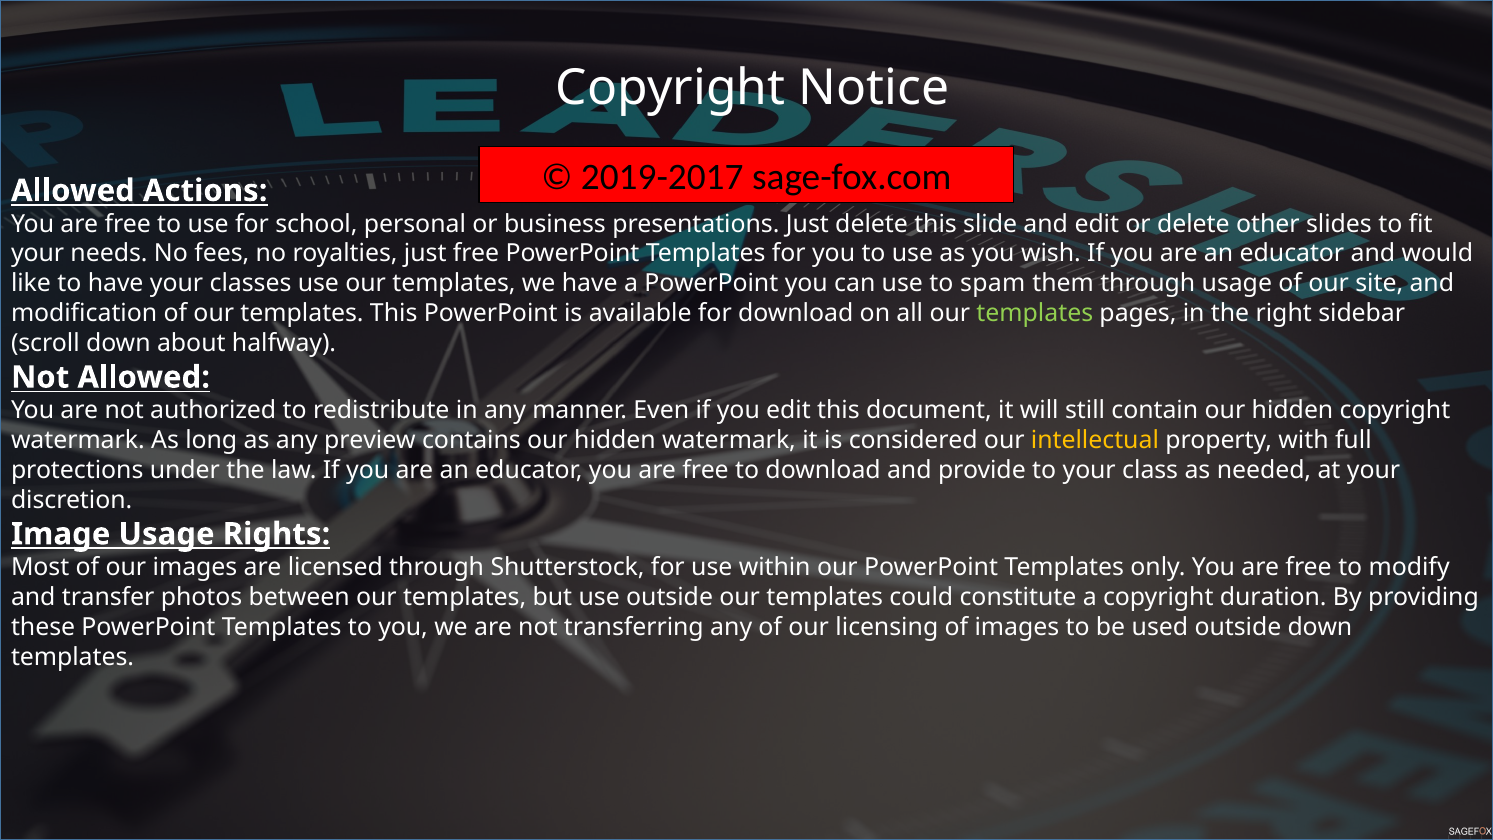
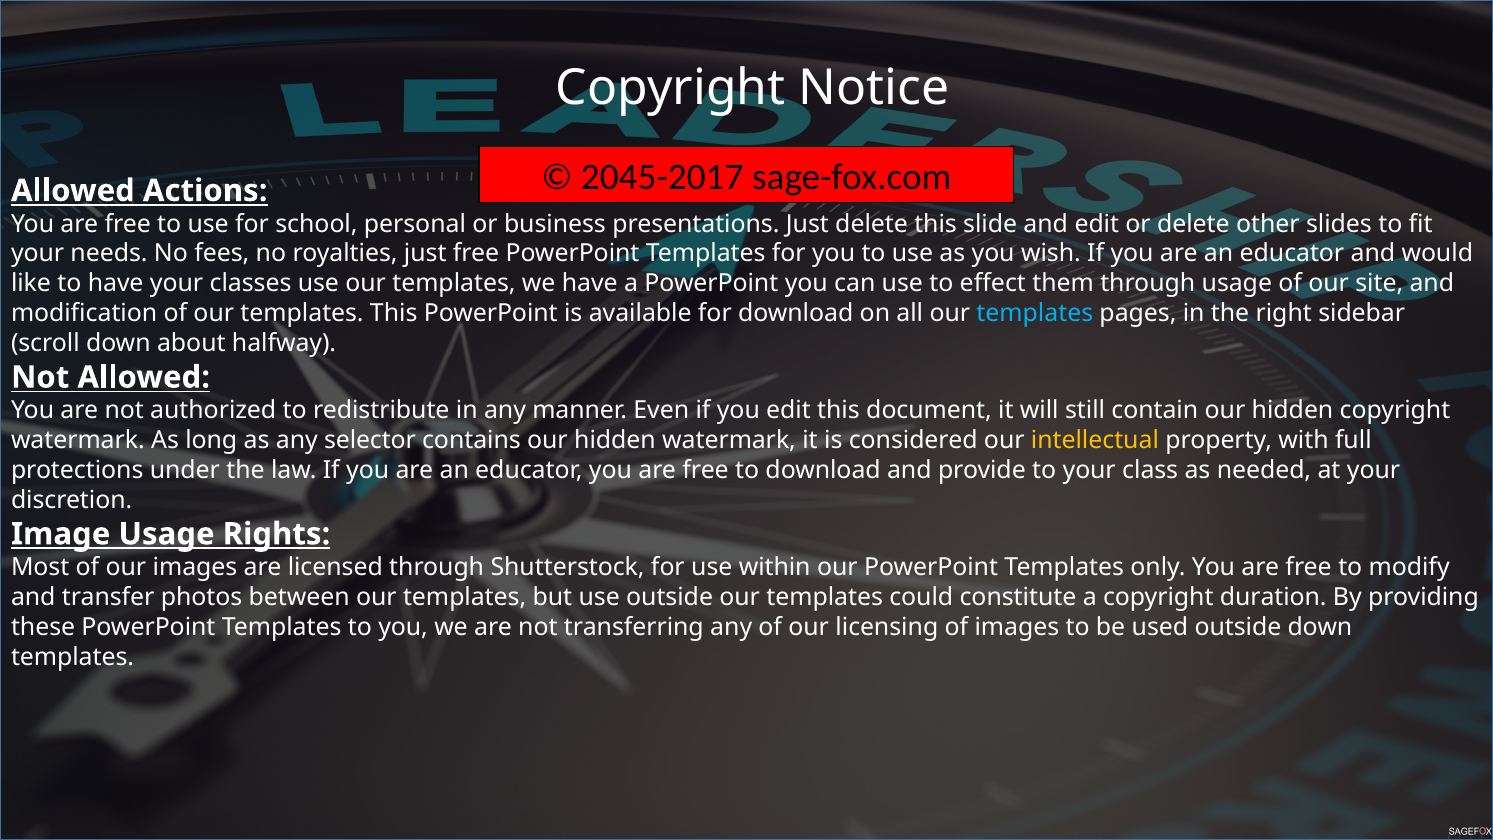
2019-2017: 2019-2017 -> 2045-2017
spam: spam -> effect
templates at (1035, 313) colour: light green -> light blue
preview: preview -> selector
